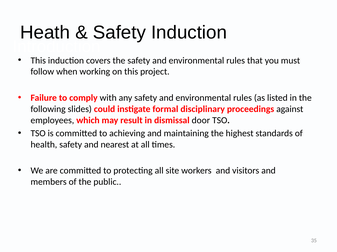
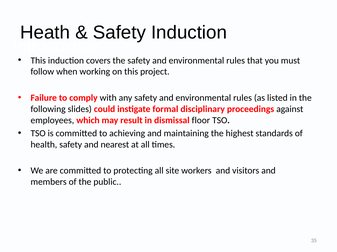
door: door -> floor
